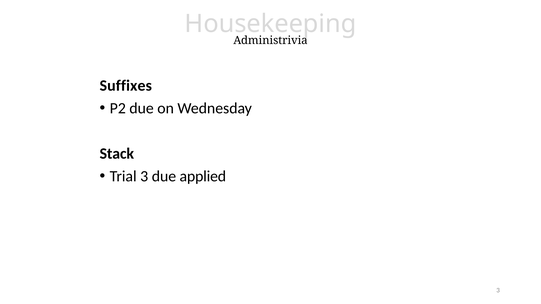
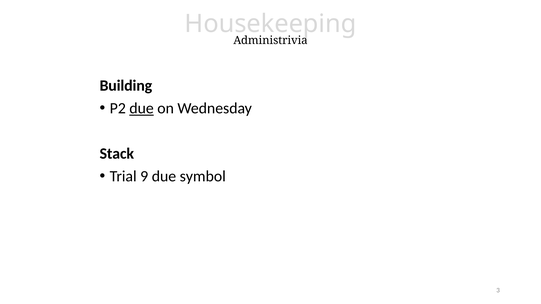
Suffixes: Suffixes -> Building
due at (142, 108) underline: none -> present
Trial 3: 3 -> 9
applied: applied -> symbol
